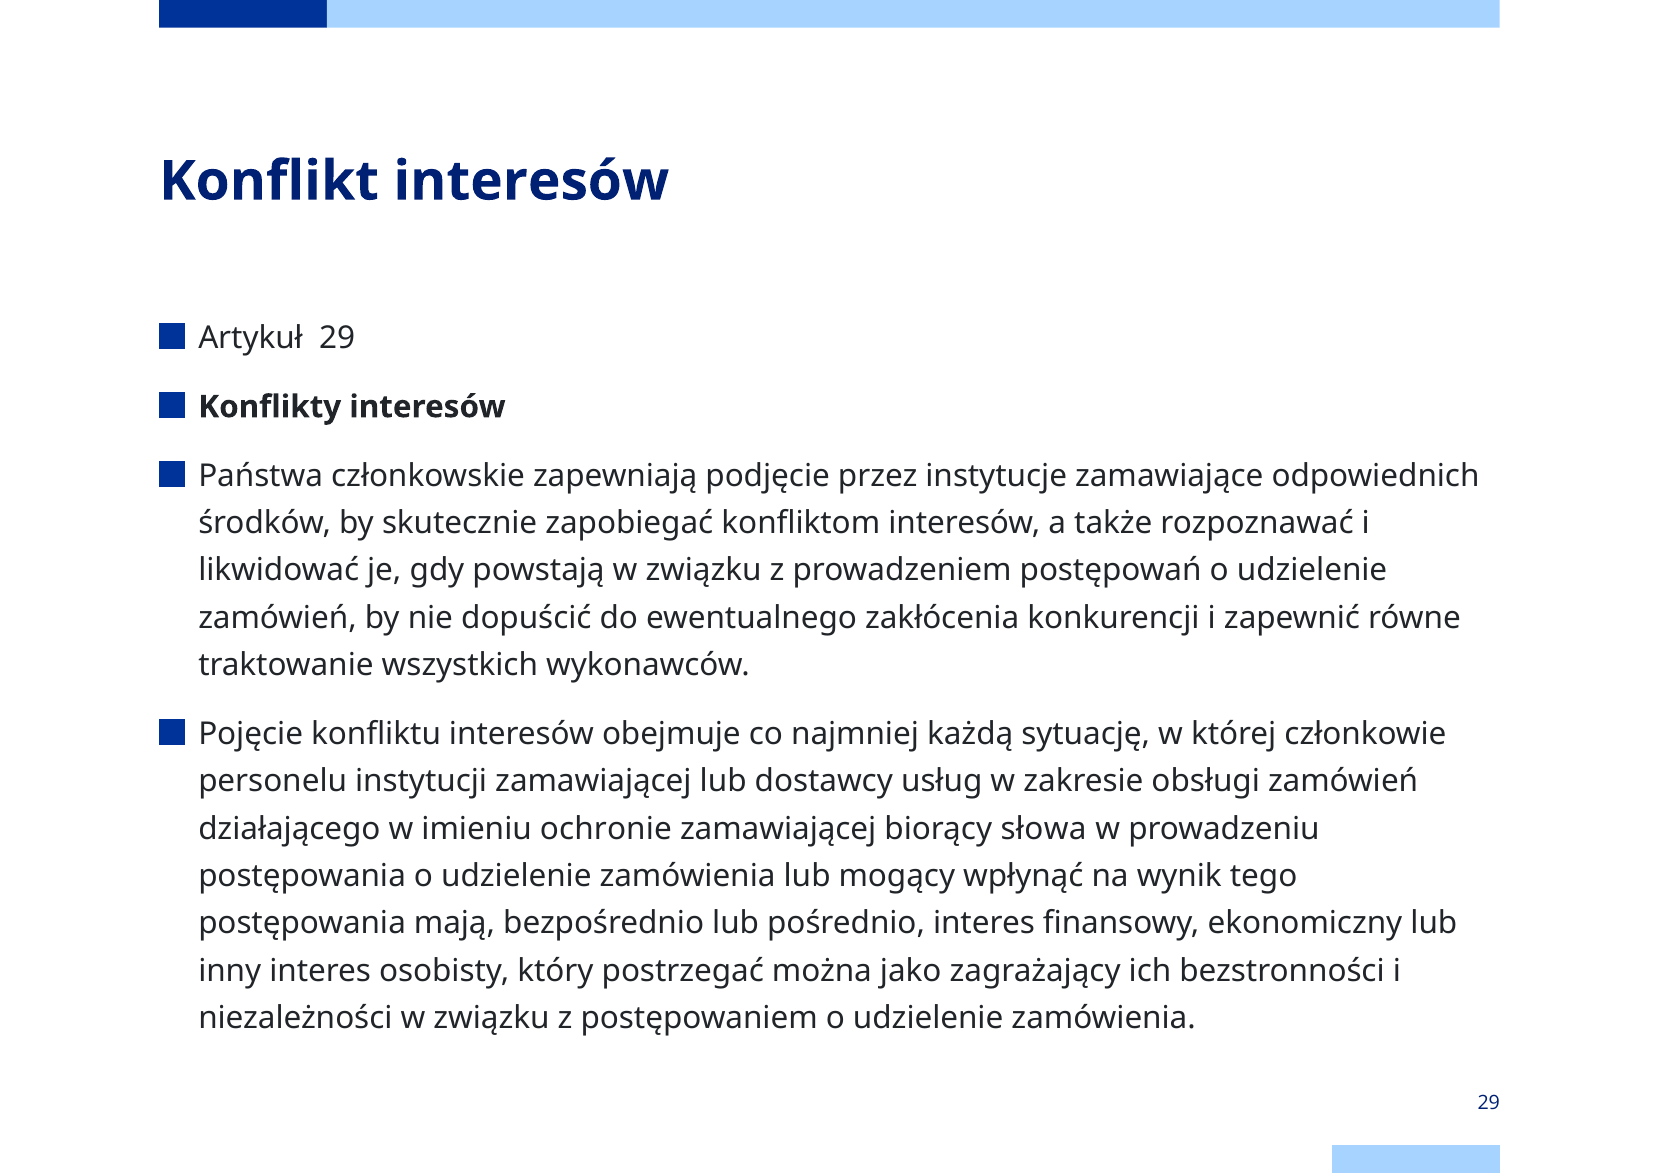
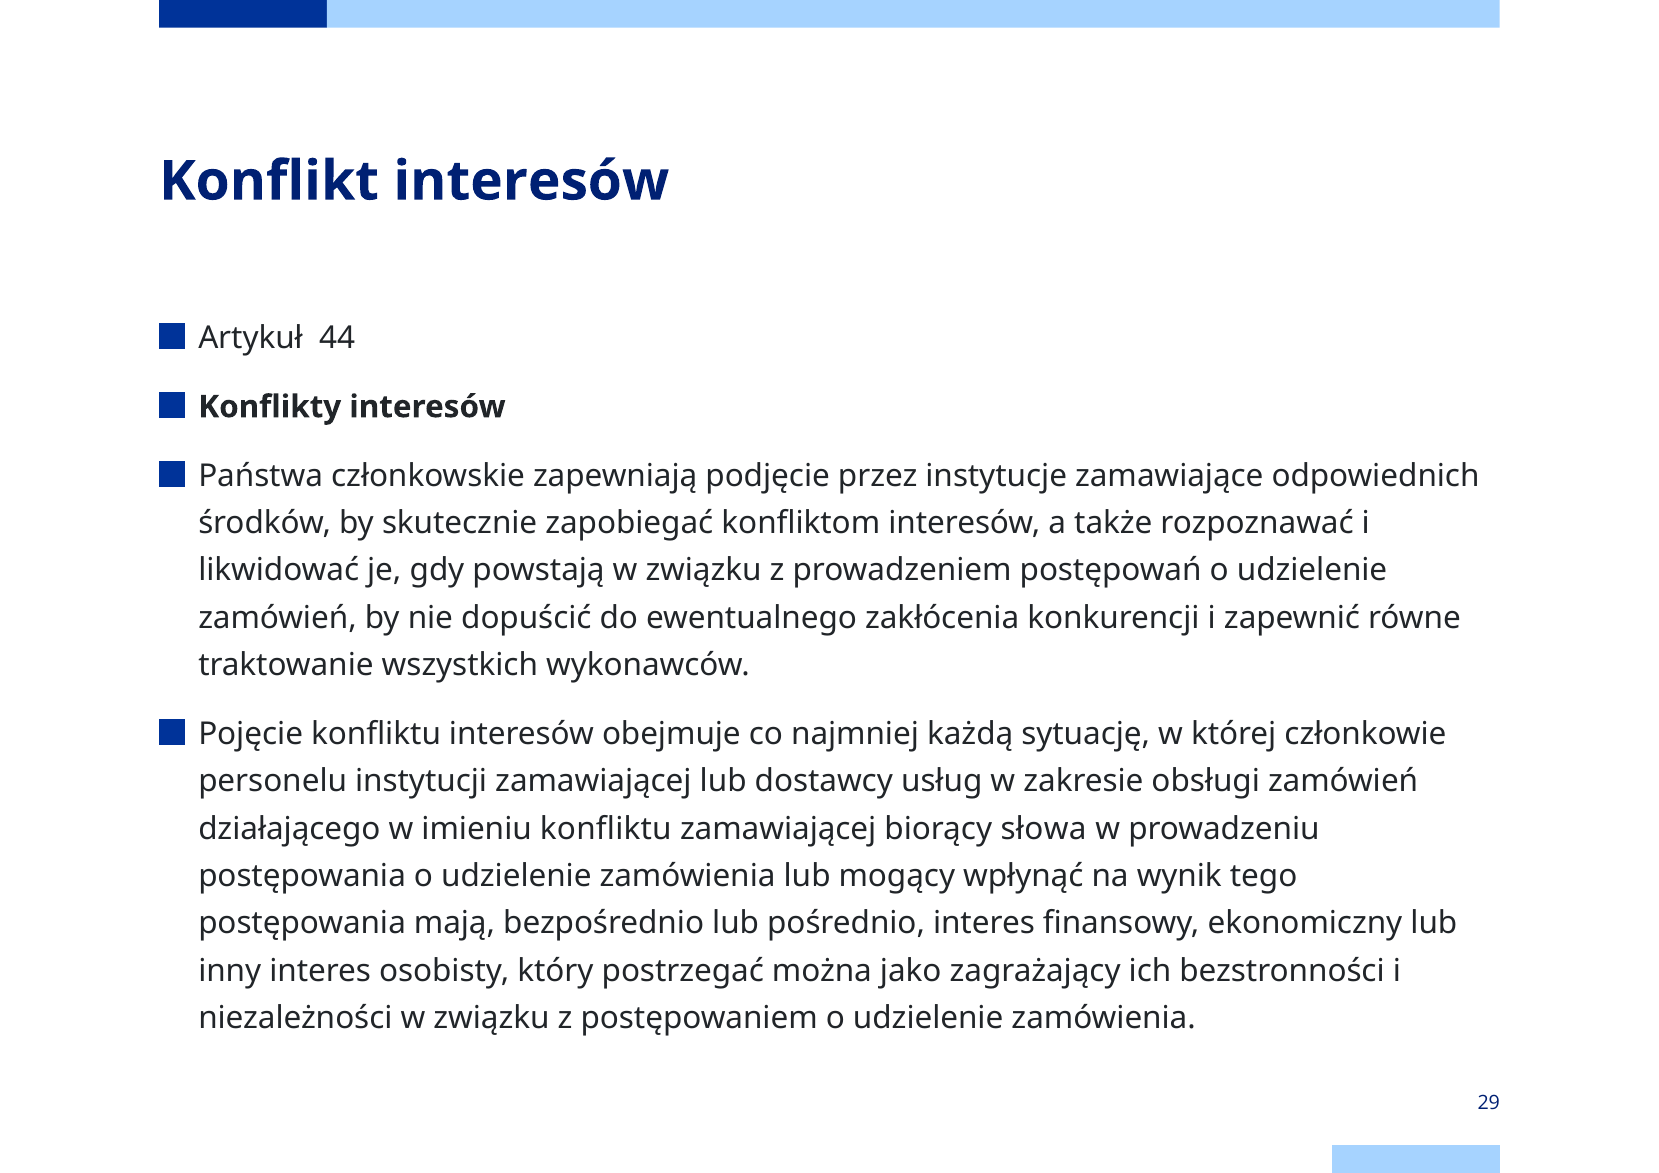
Artykuł 29: 29 -> 44
imieniu ochronie: ochronie -> konfliktu
